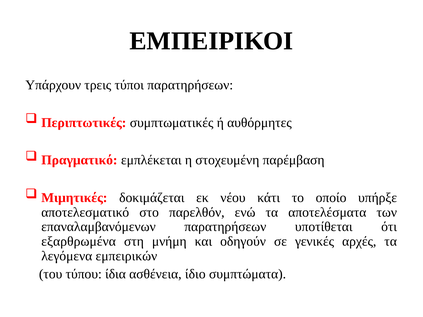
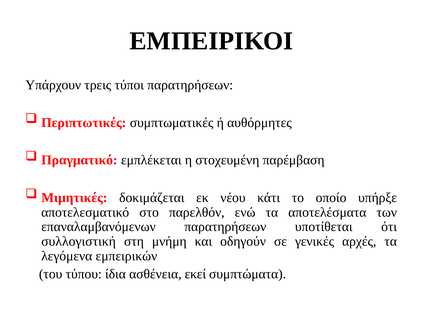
εξαρθρωμένα: εξαρθρωμένα -> συλλογιστική
ίδιο: ίδιο -> εκεί
